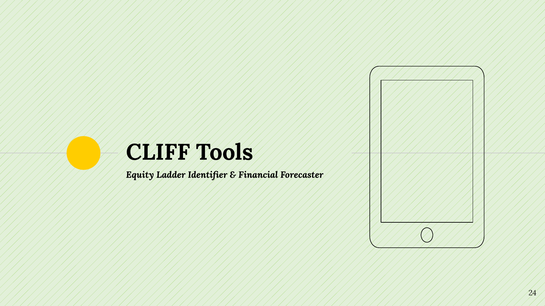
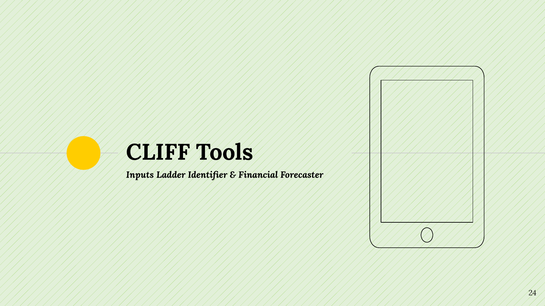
Equity: Equity -> Inputs
